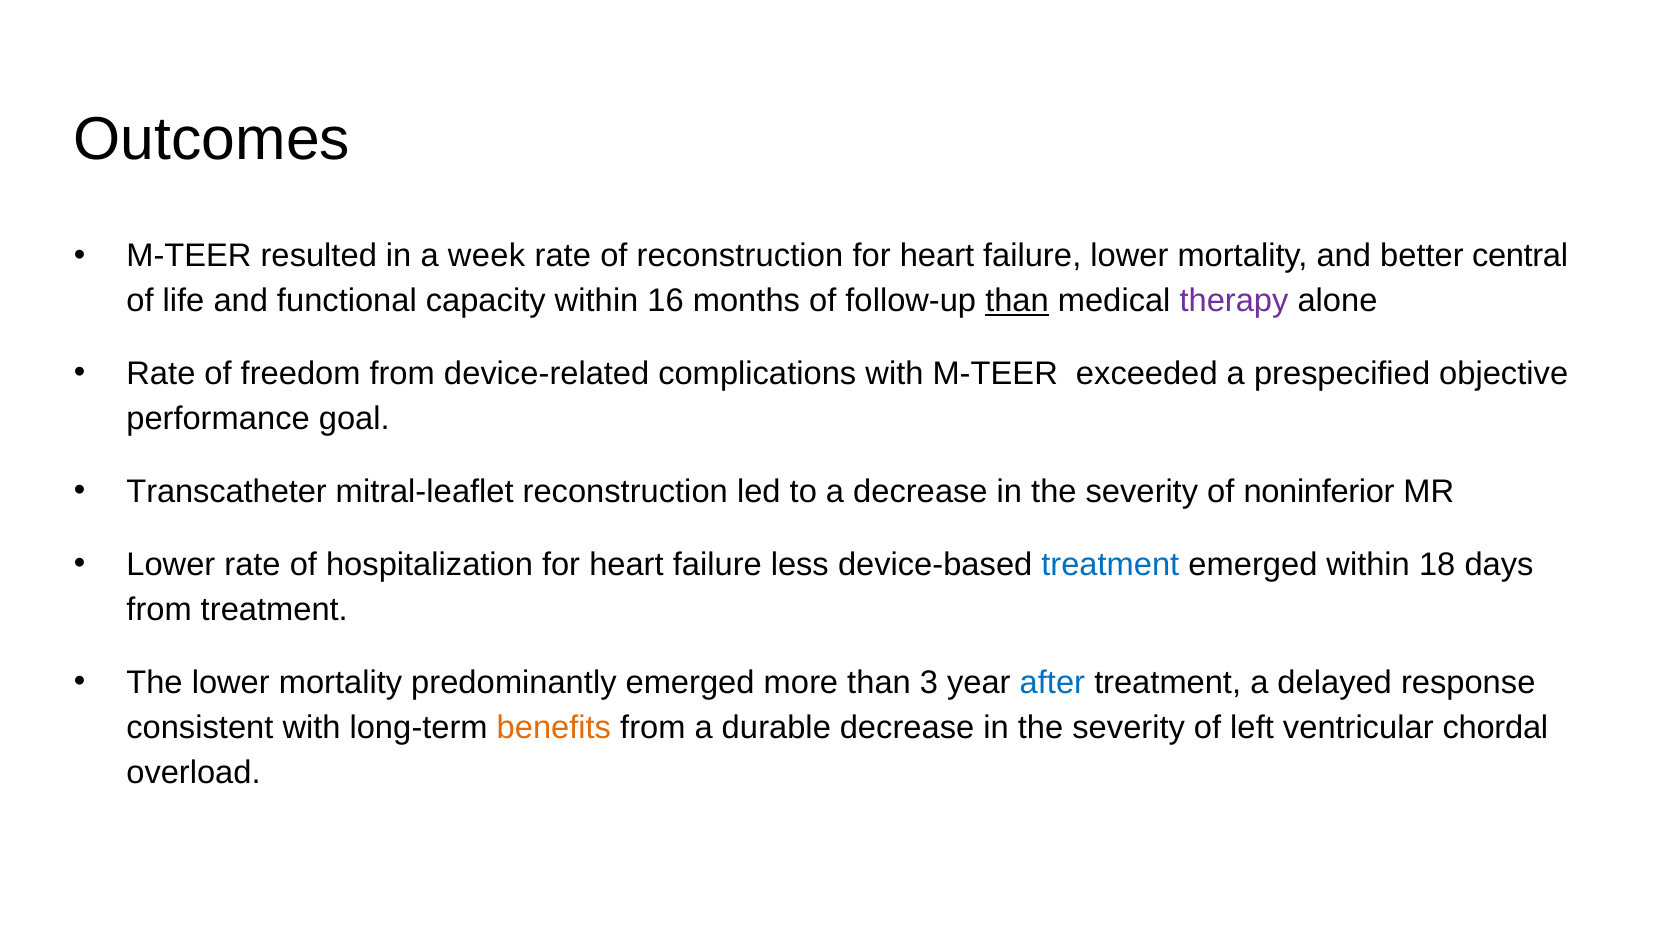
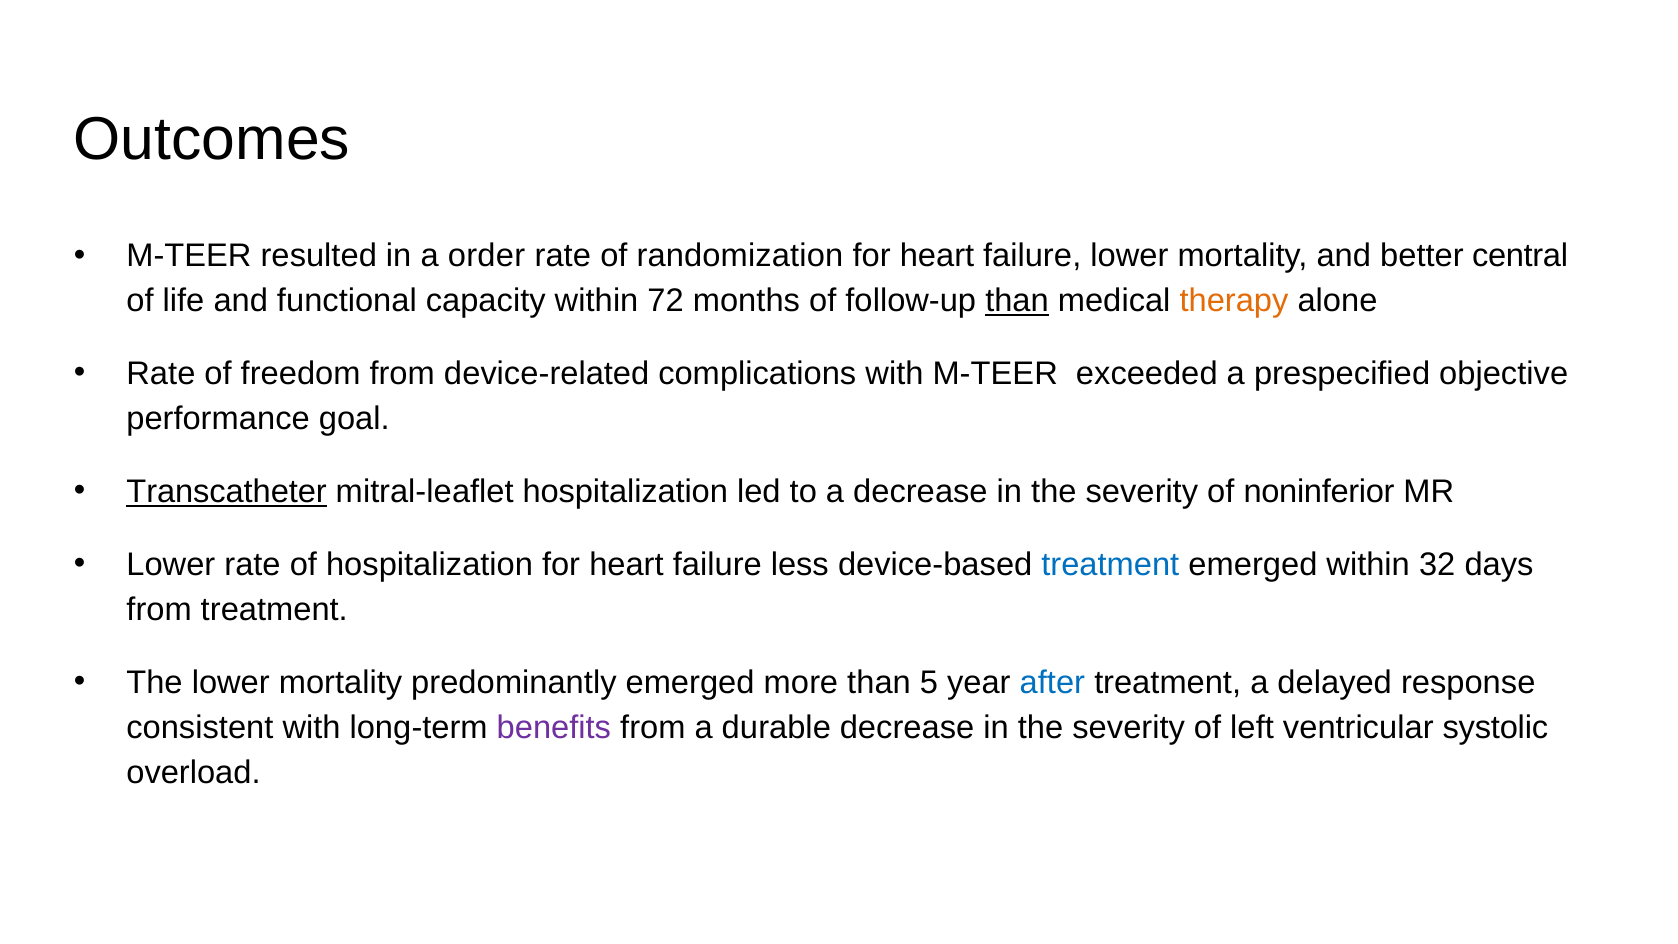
week: week -> order
of reconstruction: reconstruction -> randomization
16: 16 -> 72
therapy colour: purple -> orange
Transcatheter underline: none -> present
mitral-leaflet reconstruction: reconstruction -> hospitalization
18: 18 -> 32
3: 3 -> 5
benefits colour: orange -> purple
chordal: chordal -> systolic
